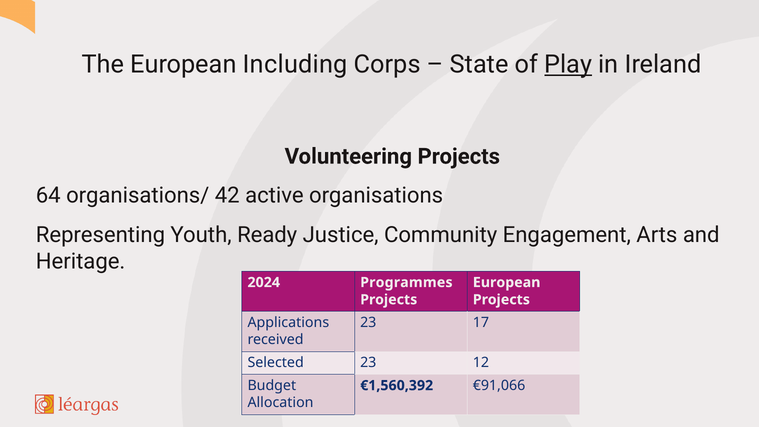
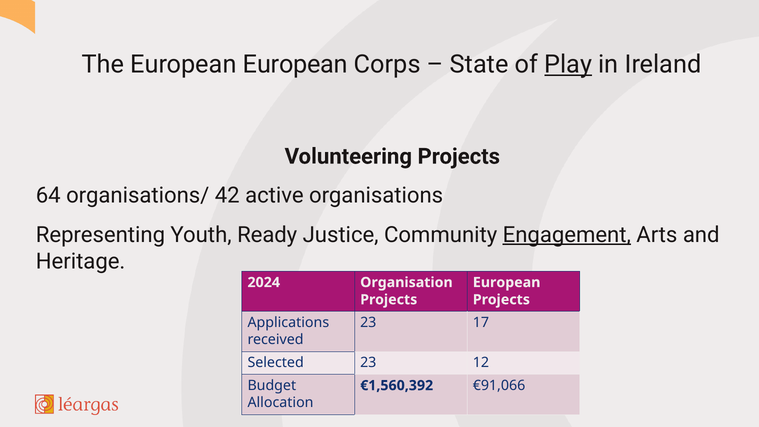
European Including: Including -> European
Engagement underline: none -> present
Programmes: Programmes -> Organisation
